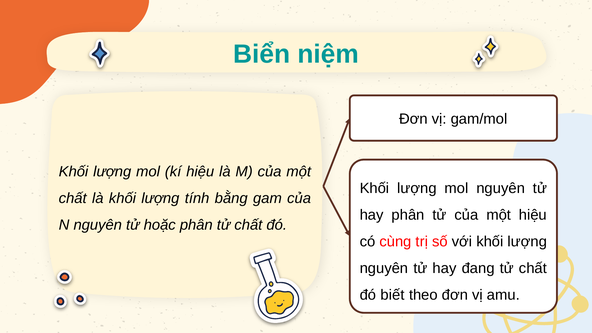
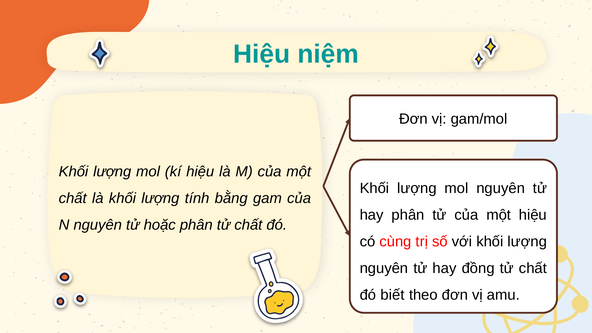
Biển at (262, 54): Biển -> Hiệu
đang: đang -> đồng
